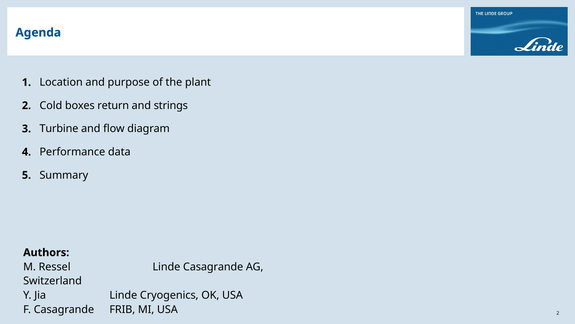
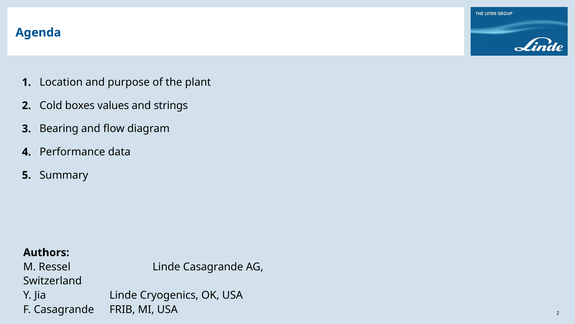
return: return -> values
Turbine: Turbine -> Bearing
